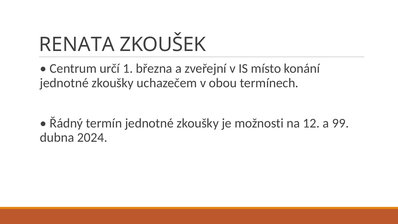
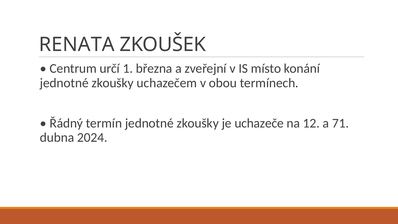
možnosti: možnosti -> uchazeče
99: 99 -> 71
